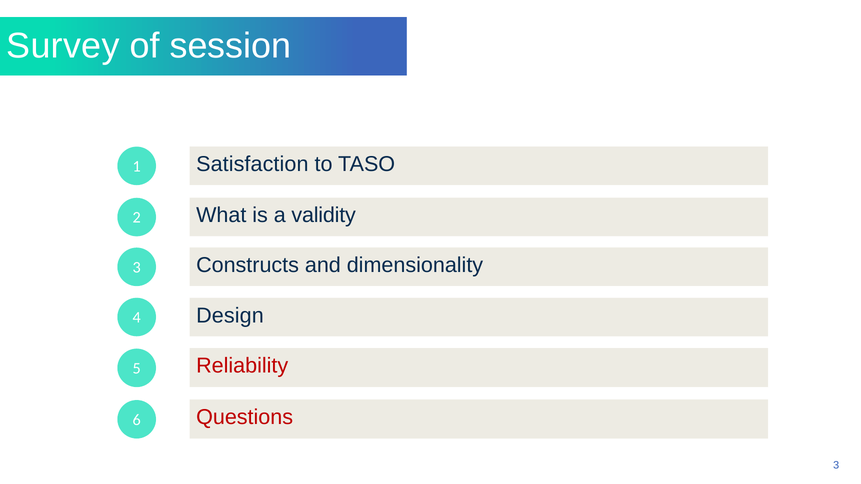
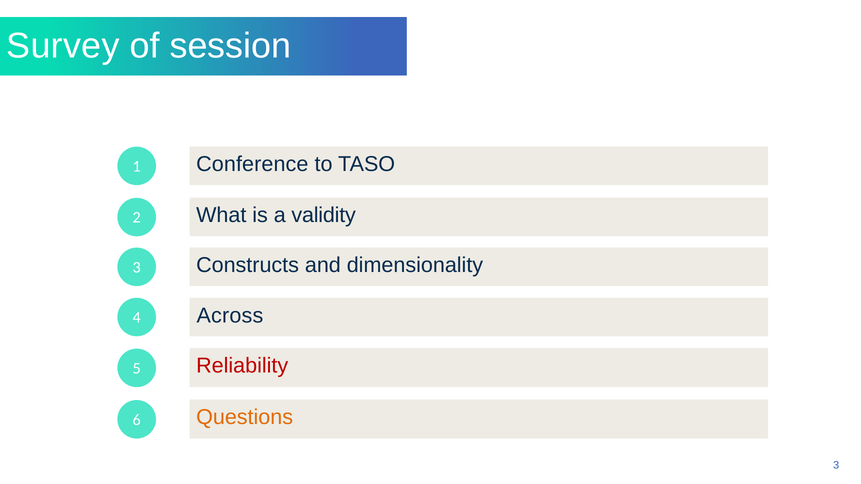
Satisfaction: Satisfaction -> Conference
Design: Design -> Across
Questions colour: red -> orange
